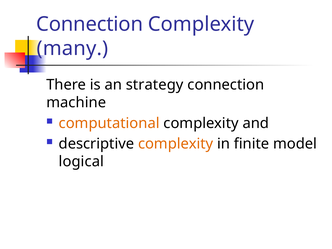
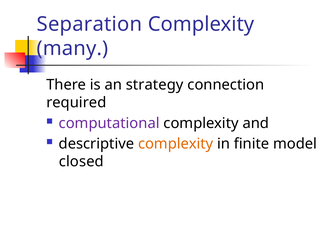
Connection at (90, 24): Connection -> Separation
machine: machine -> required
computational colour: orange -> purple
logical: logical -> closed
